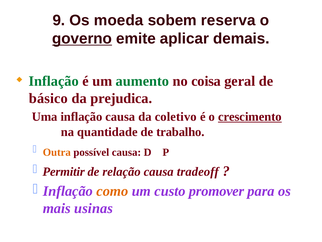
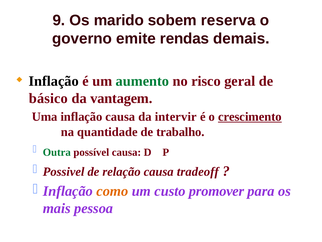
moeda: moeda -> marido
governo underline: present -> none
aplicar: aplicar -> rendas
Inflação at (54, 81) colour: green -> black
coisa: coisa -> risco
prejudica: prejudica -> vantagem
coletivo: coletivo -> intervir
Outra colour: orange -> green
Permitir: Permitir -> Possivel
usinas: usinas -> pessoa
